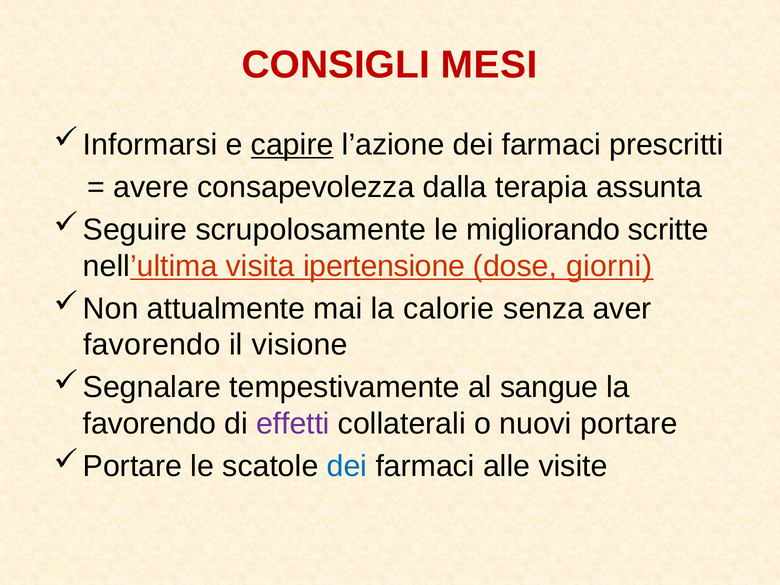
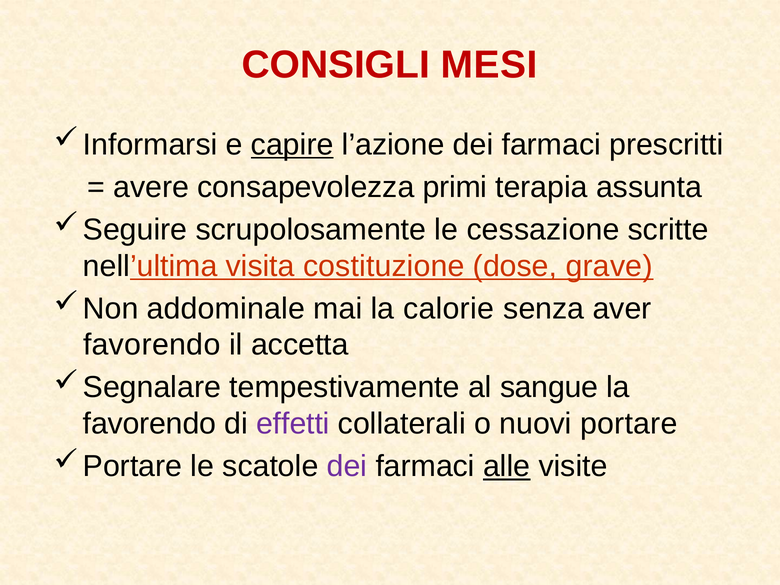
dalla: dalla -> primi
migliorando: migliorando -> cessazione
ipertensione: ipertensione -> costituzione
giorni: giorni -> grave
attualmente: attualmente -> addominale
visione: visione -> accetta
dei at (347, 466) colour: blue -> purple
alle underline: none -> present
